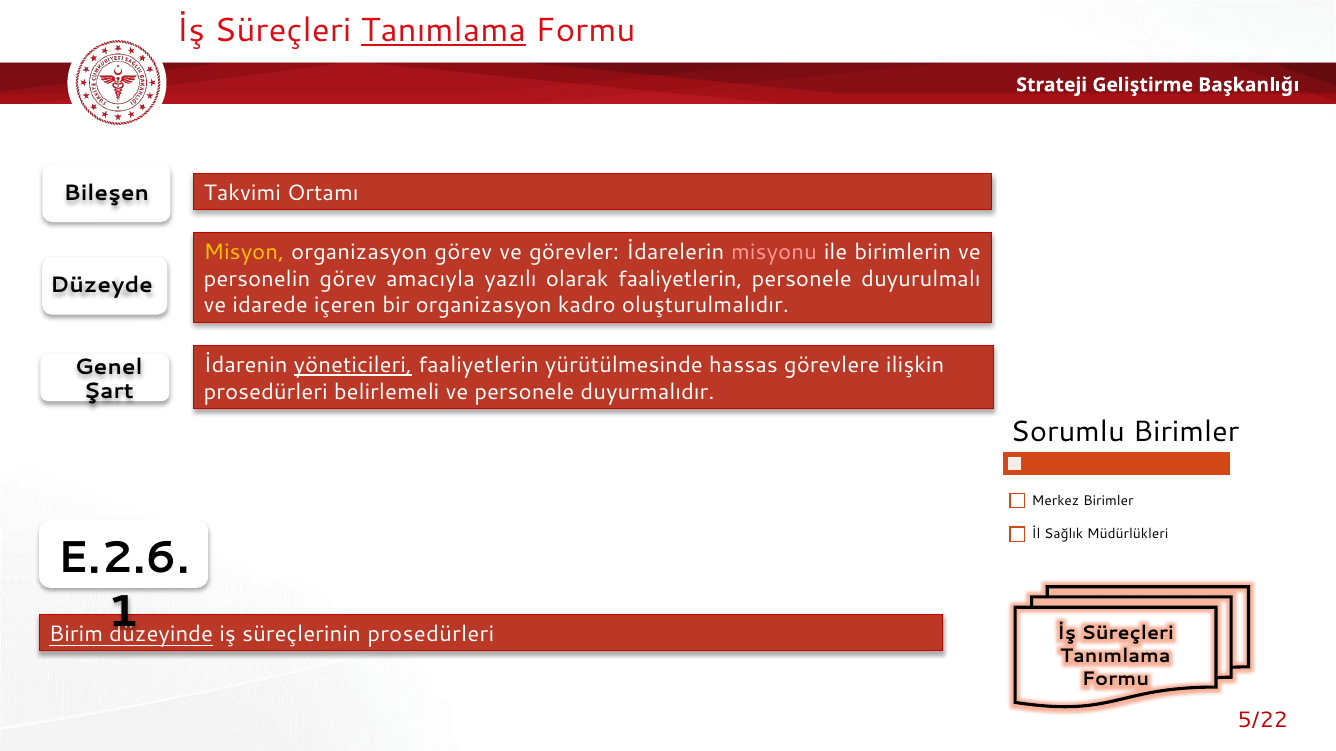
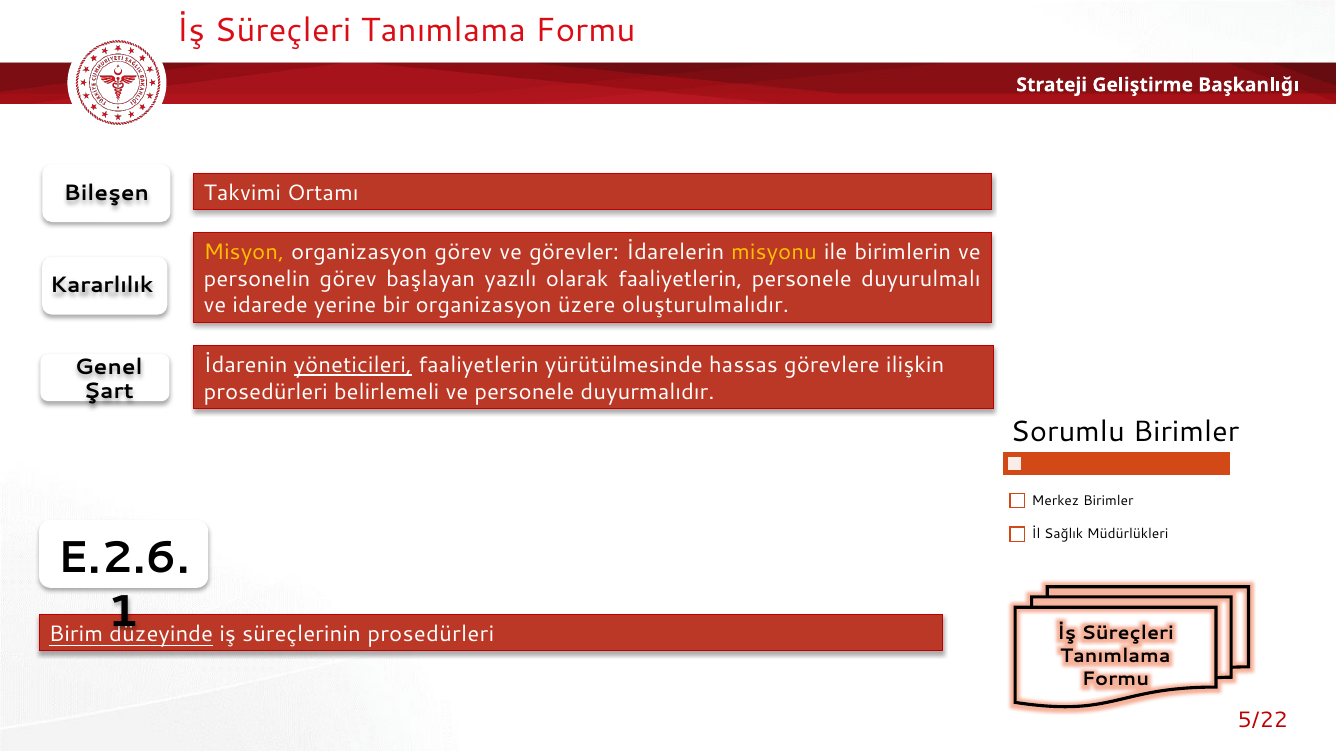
Tanımlama at (443, 31) underline: present -> none
misyonu colour: pink -> yellow
amacıyla: amacıyla -> başlayan
Düzeyde: Düzeyde -> Kararlılık
içeren: içeren -> yerine
kadro: kadro -> üzere
